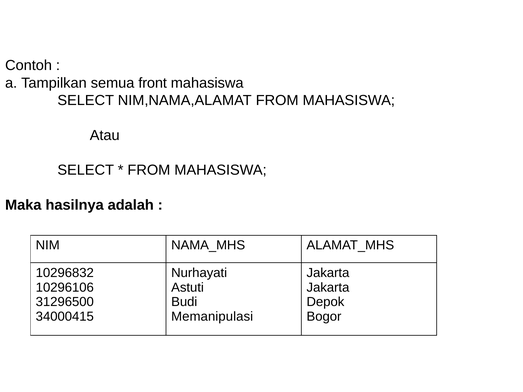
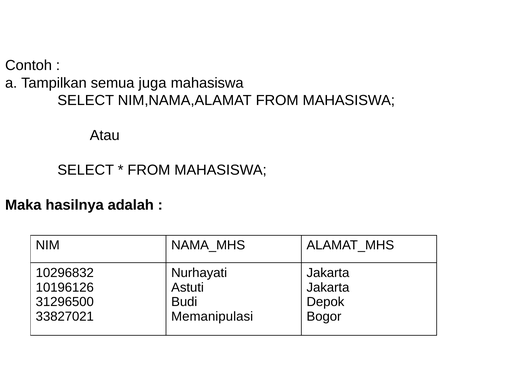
front: front -> juga
10296106: 10296106 -> 10196126
34000415: 34000415 -> 33827021
